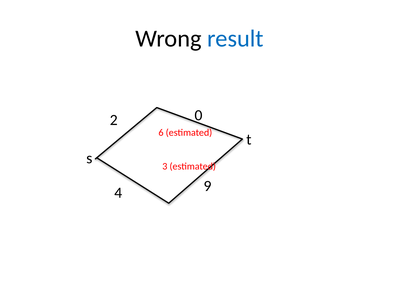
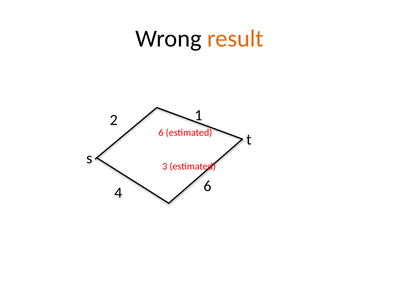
result colour: blue -> orange
0: 0 -> 1
4 9: 9 -> 6
